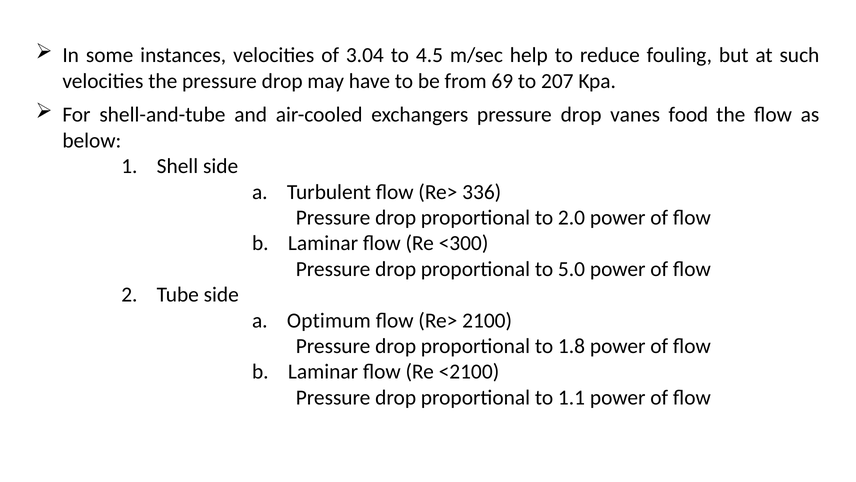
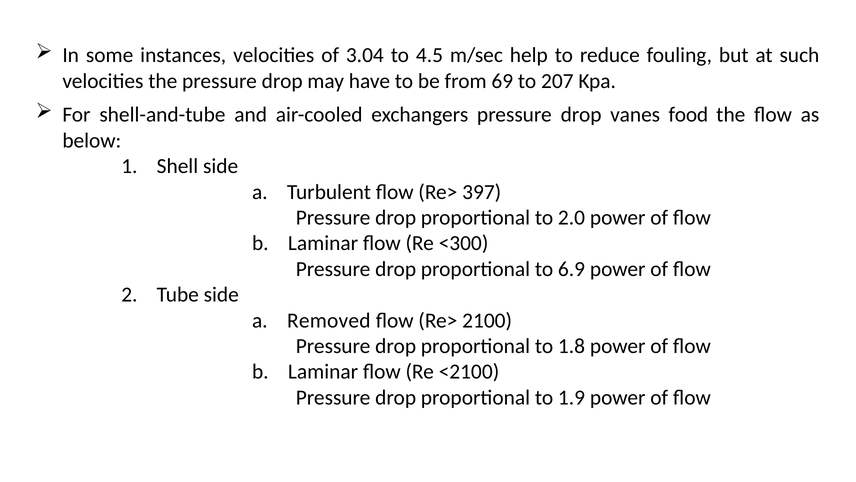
336: 336 -> 397
5.0: 5.0 -> 6.9
Optimum: Optimum -> Removed
1.1: 1.1 -> 1.9
